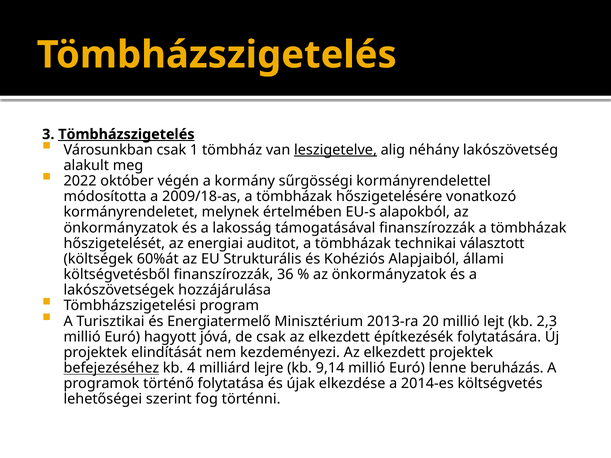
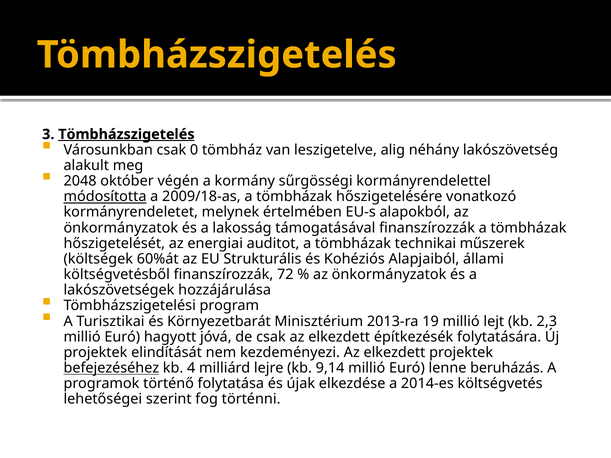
1: 1 -> 0
leszigetelve underline: present -> none
2022: 2022 -> 2048
módosította underline: none -> present
választott: választott -> műszerek
36: 36 -> 72
Energiatermelő: Energiatermelő -> Környezetbarát
20: 20 -> 19
